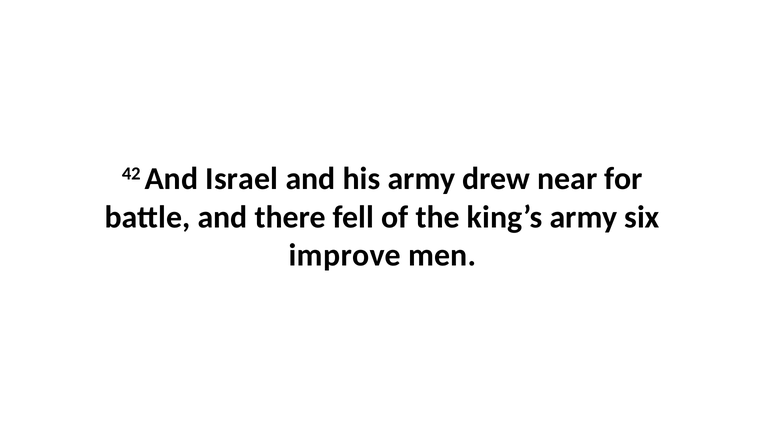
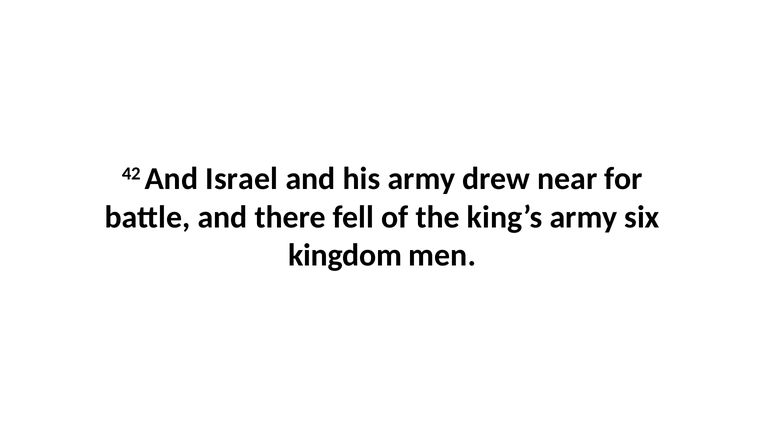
improve: improve -> kingdom
